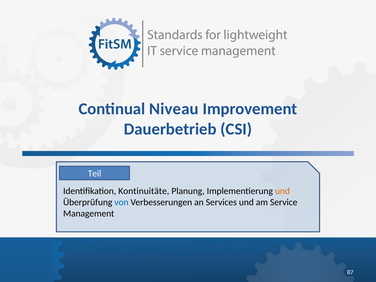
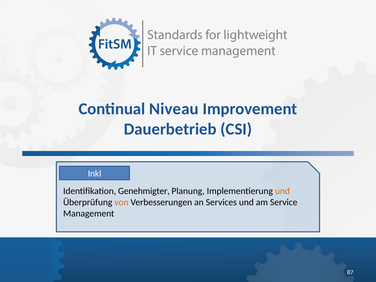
Teil: Teil -> Inkl
Kontinuitäte: Kontinuitäte -> Genehmigter
von colour: blue -> orange
